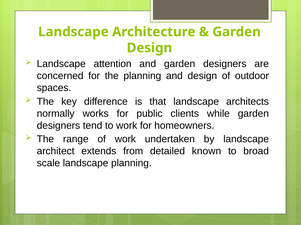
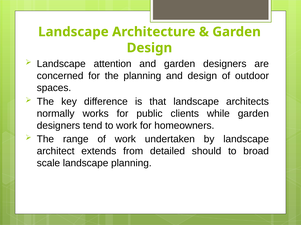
known: known -> should
